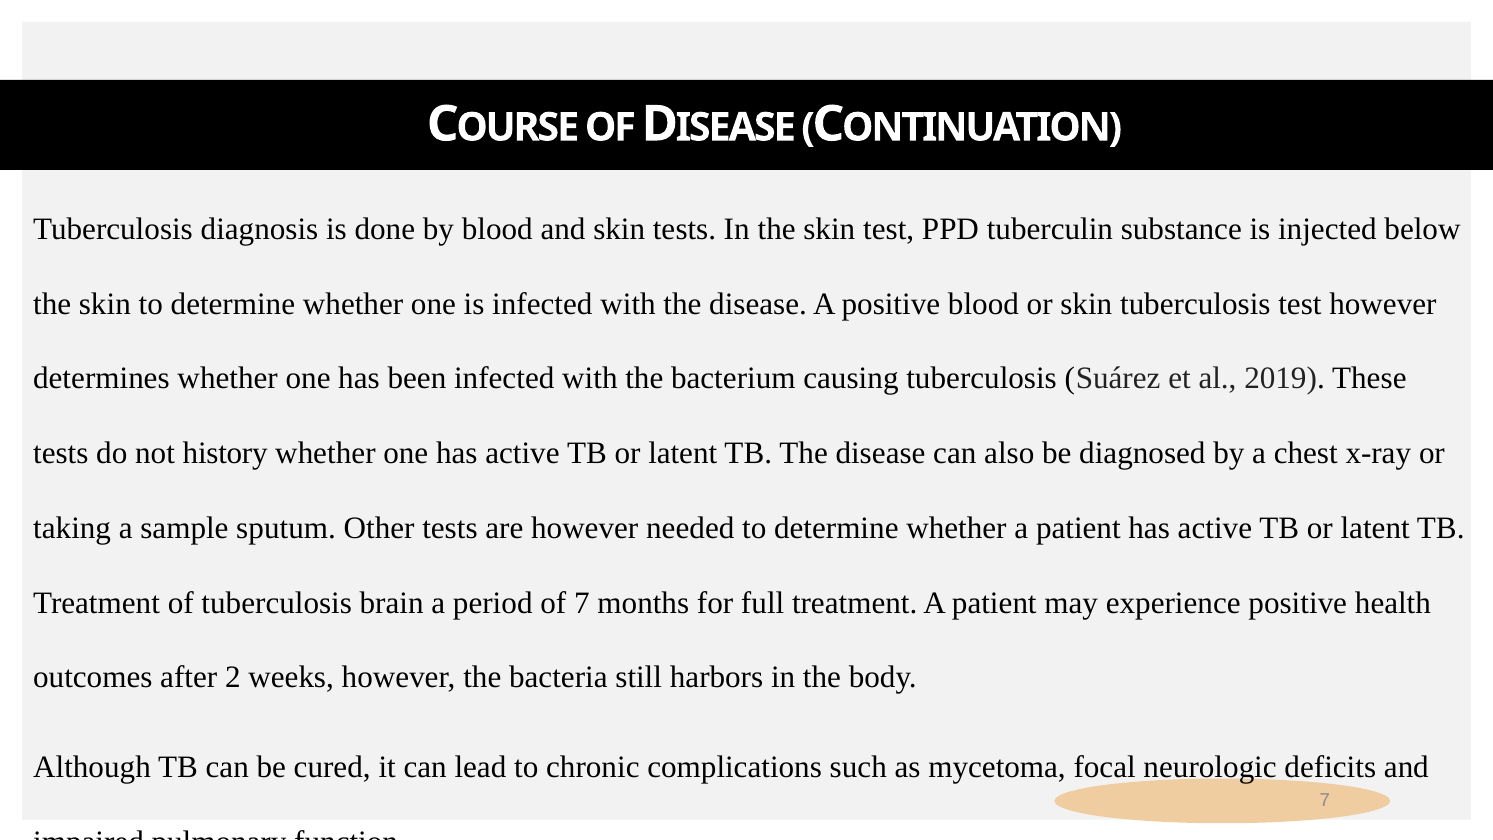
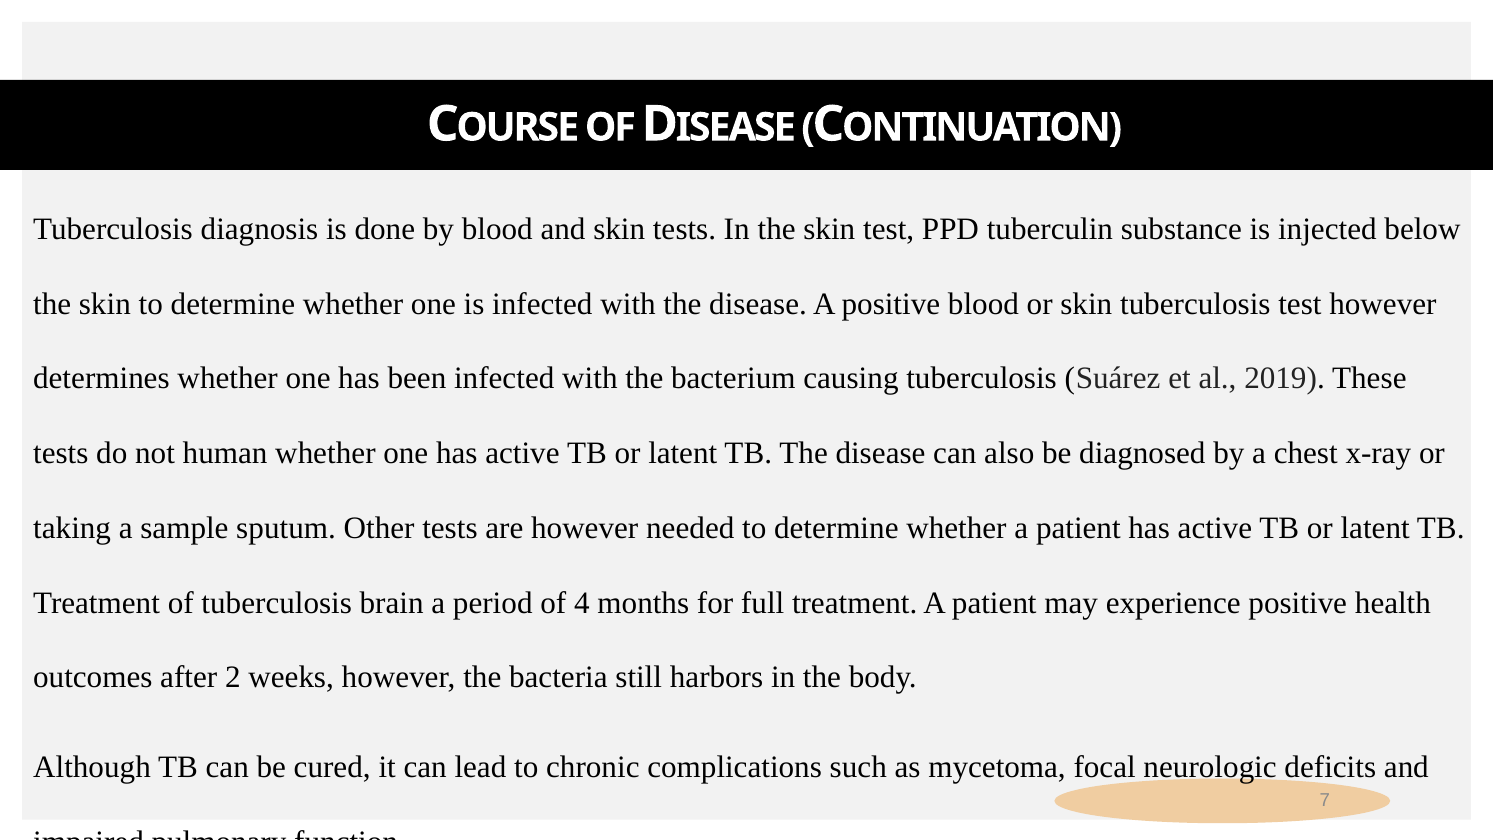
history: history -> human
of 7: 7 -> 4
